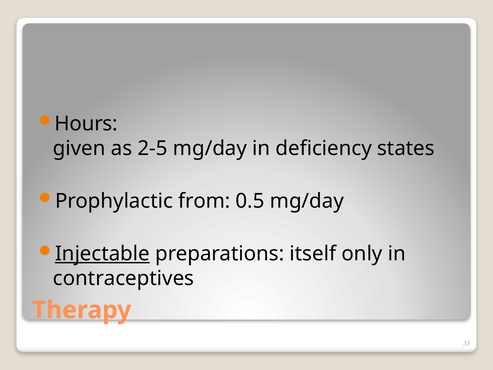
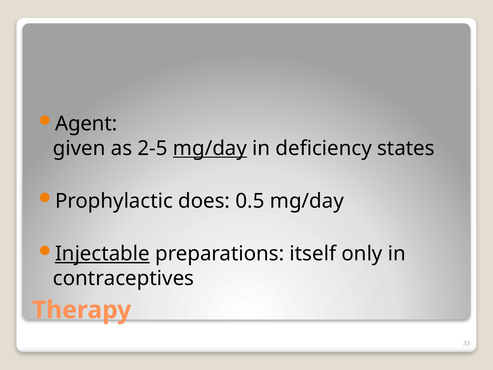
Hours: Hours -> Agent
mg/day at (210, 148) underline: none -> present
from: from -> does
